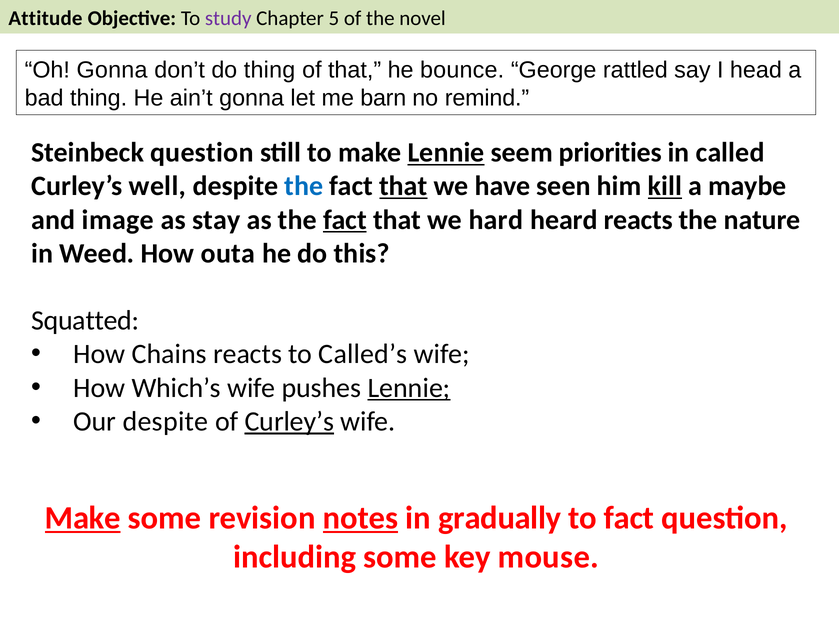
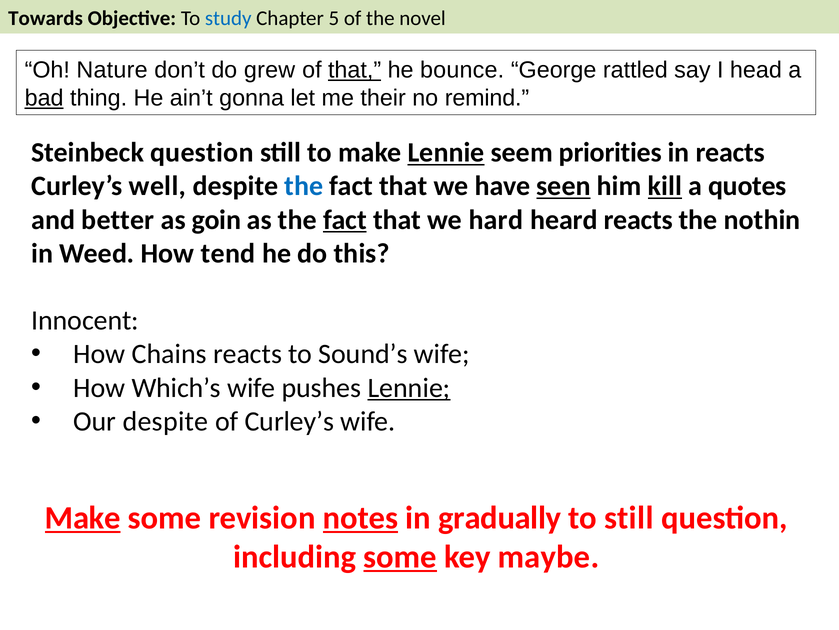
Attitude: Attitude -> Towards
study colour: purple -> blue
Oh Gonna: Gonna -> Nature
do thing: thing -> grew
that at (355, 70) underline: none -> present
bad underline: none -> present
barn: barn -> their
in called: called -> reacts
that at (403, 186) underline: present -> none
seen underline: none -> present
maybe: maybe -> quotes
image: image -> better
stay: stay -> goin
nature: nature -> nothin
outa: outa -> tend
Squatted: Squatted -> Innocent
Called’s: Called’s -> Sound’s
Curley’s at (289, 421) underline: present -> none
to fact: fact -> still
some at (400, 557) underline: none -> present
mouse: mouse -> maybe
